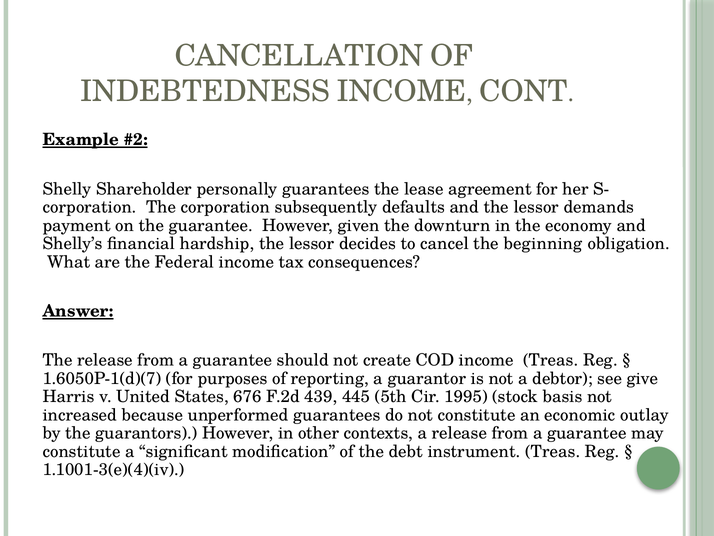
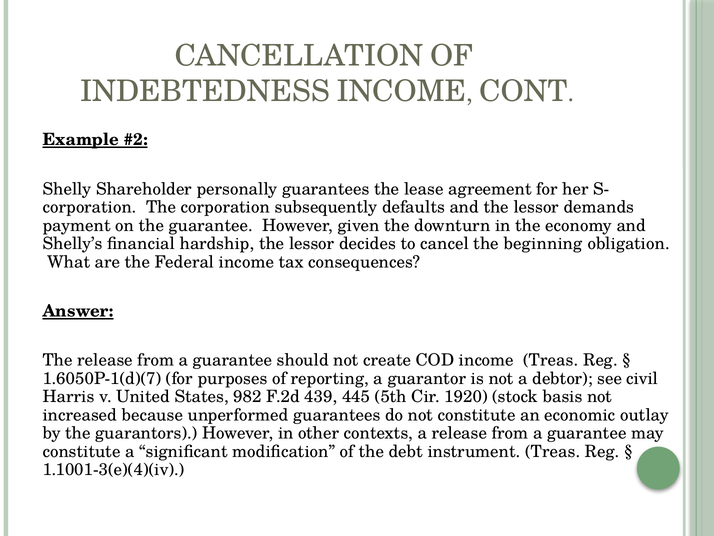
give: give -> civil
676: 676 -> 982
1995: 1995 -> 1920
